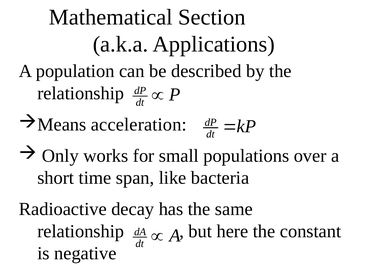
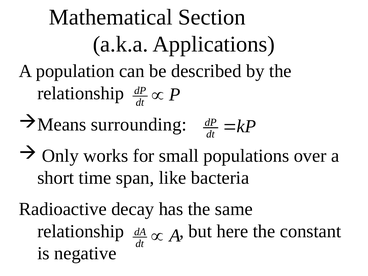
acceleration: acceleration -> surrounding
